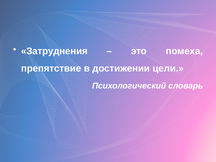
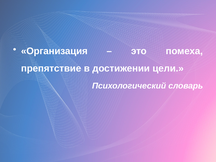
Затруднения: Затруднения -> Организация
